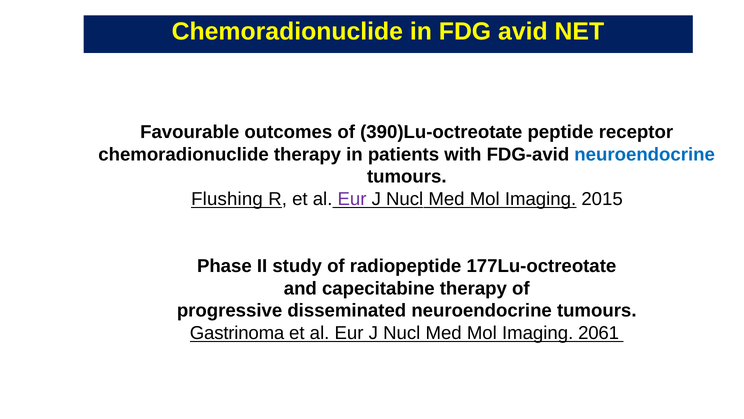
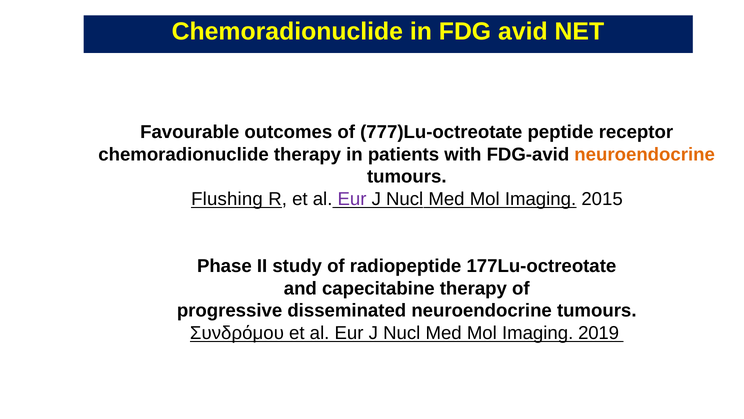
390)Lu-octreotate: 390)Lu-octreotate -> 777)Lu-octreotate
neuroendocrine at (645, 154) colour: blue -> orange
Gastrinoma: Gastrinoma -> Συνδρόμου
2061: 2061 -> 2019
